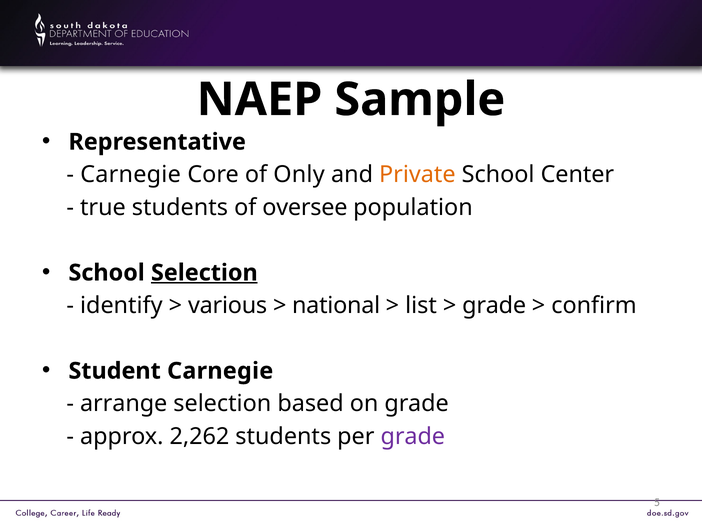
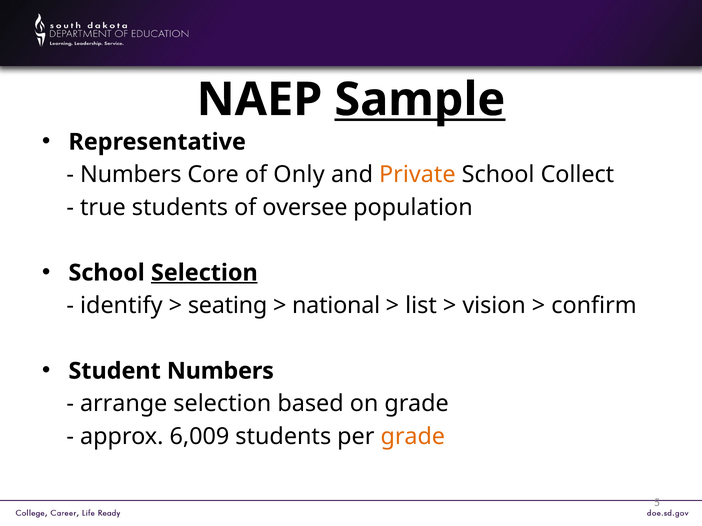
Sample underline: none -> present
Carnegie at (131, 175): Carnegie -> Numbers
Center: Center -> Collect
various: various -> seating
grade at (494, 306): grade -> vision
Student Carnegie: Carnegie -> Numbers
2,262: 2,262 -> 6,009
grade at (413, 437) colour: purple -> orange
